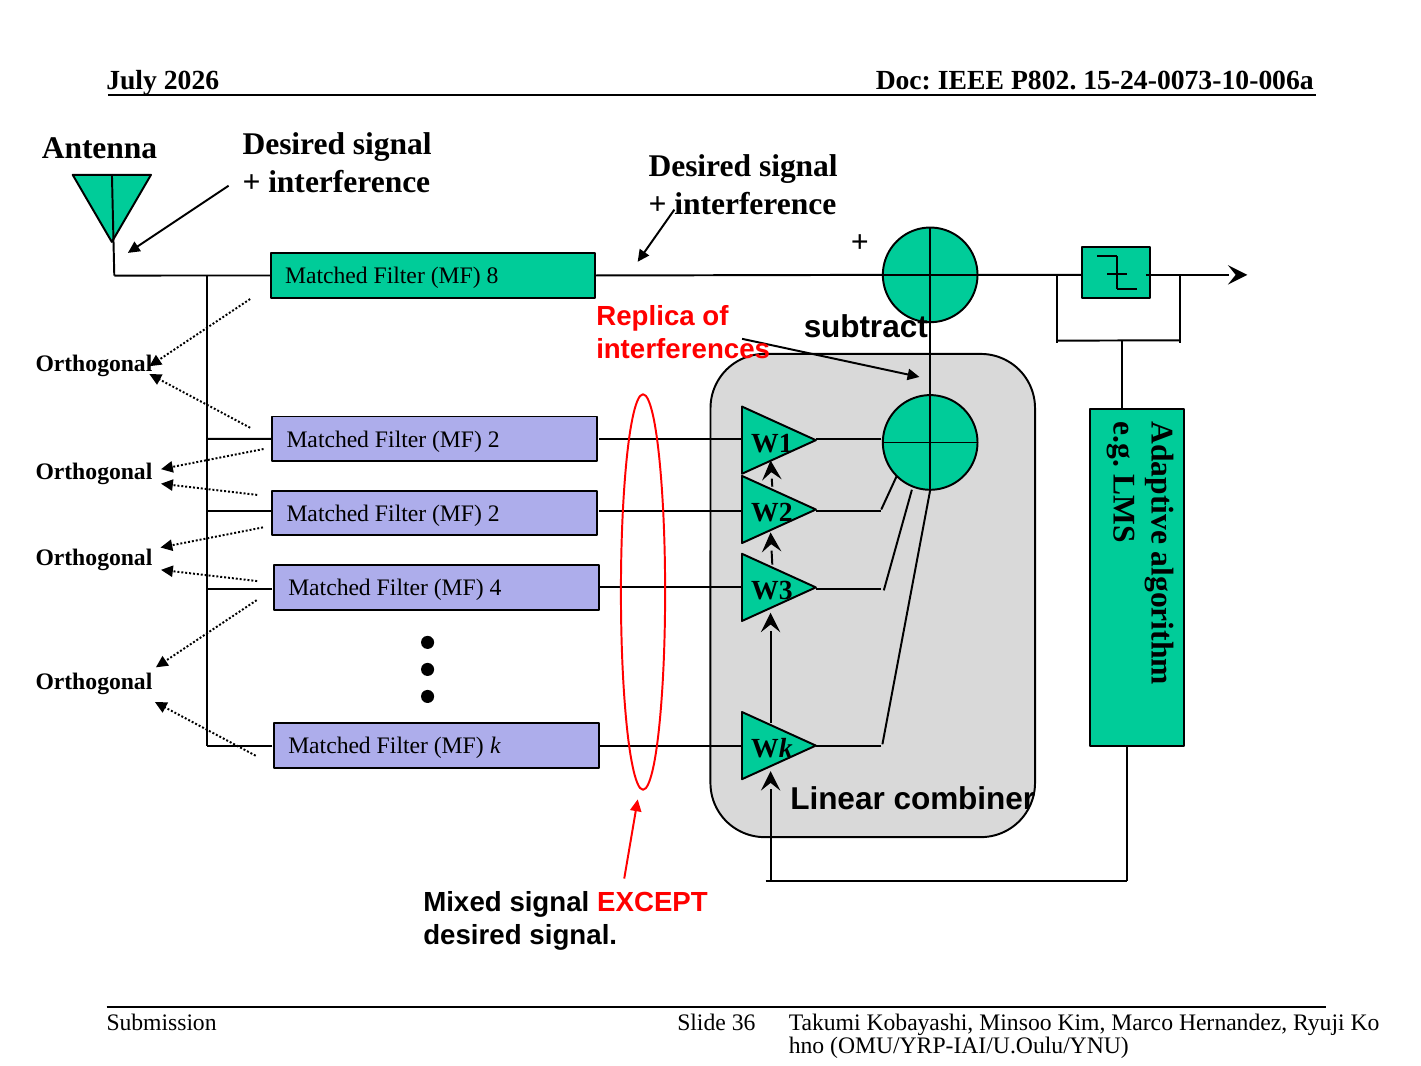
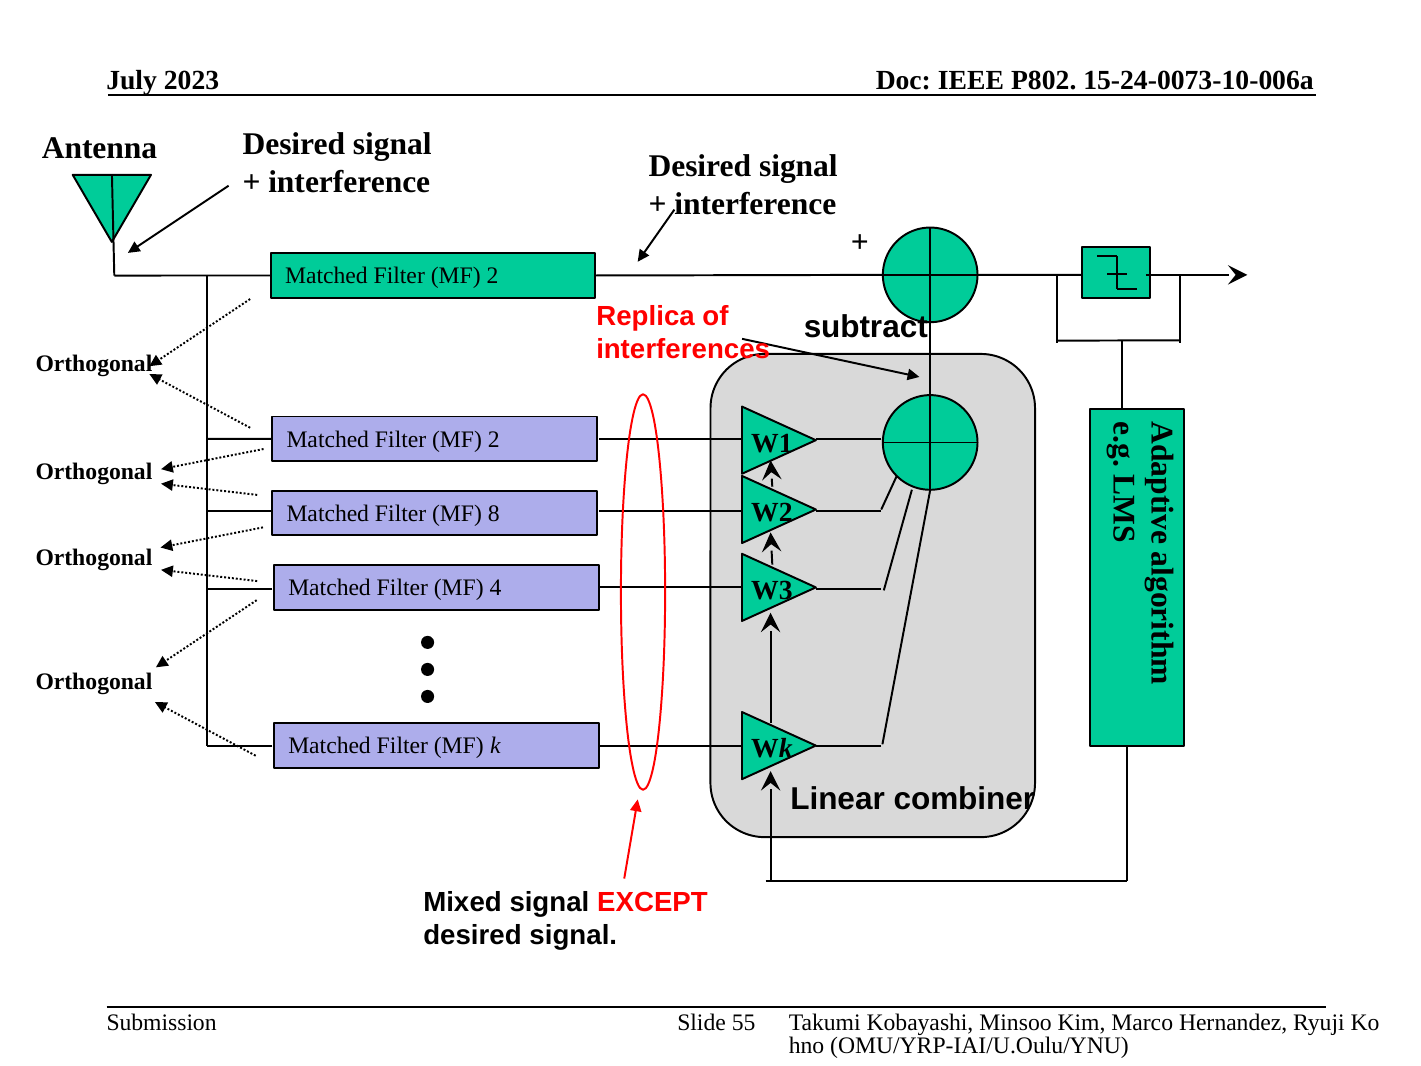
2026: 2026 -> 2023
8 at (492, 276): 8 -> 2
2 at (494, 514): 2 -> 8
36: 36 -> 55
